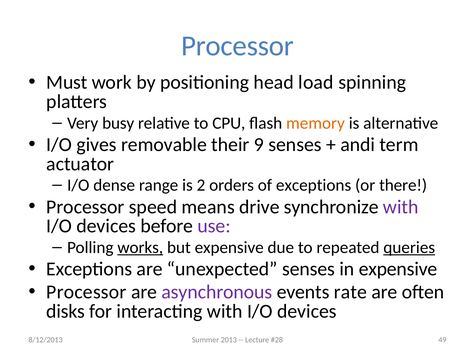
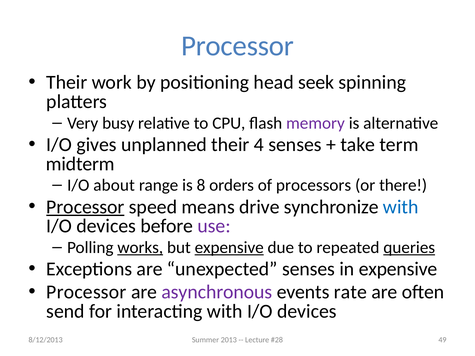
Must at (67, 82): Must -> Their
load: load -> seek
memory colour: orange -> purple
removable: removable -> unplanned
9: 9 -> 4
andi: andi -> take
actuator: actuator -> midterm
dense: dense -> about
2: 2 -> 8
of exceptions: exceptions -> processors
Processor at (85, 207) underline: none -> present
with at (401, 207) colour: purple -> blue
expensive at (229, 248) underline: none -> present
disks: disks -> send
